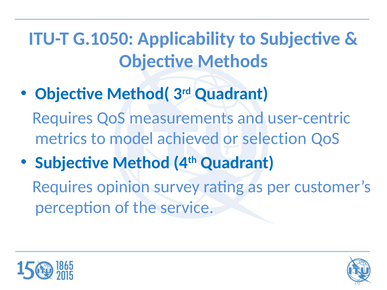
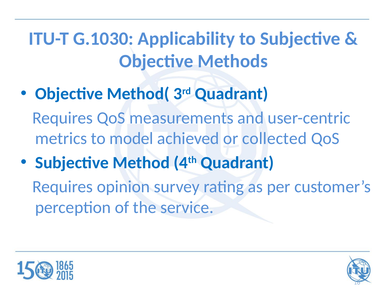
G.1050: G.1050 -> G.1030
selection: selection -> collected
